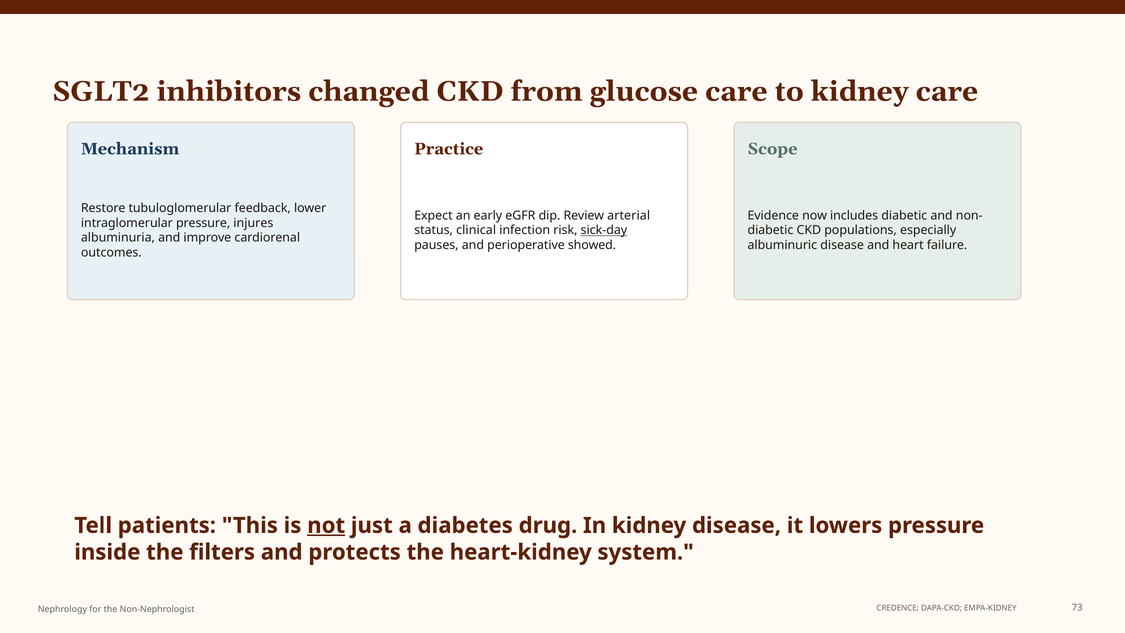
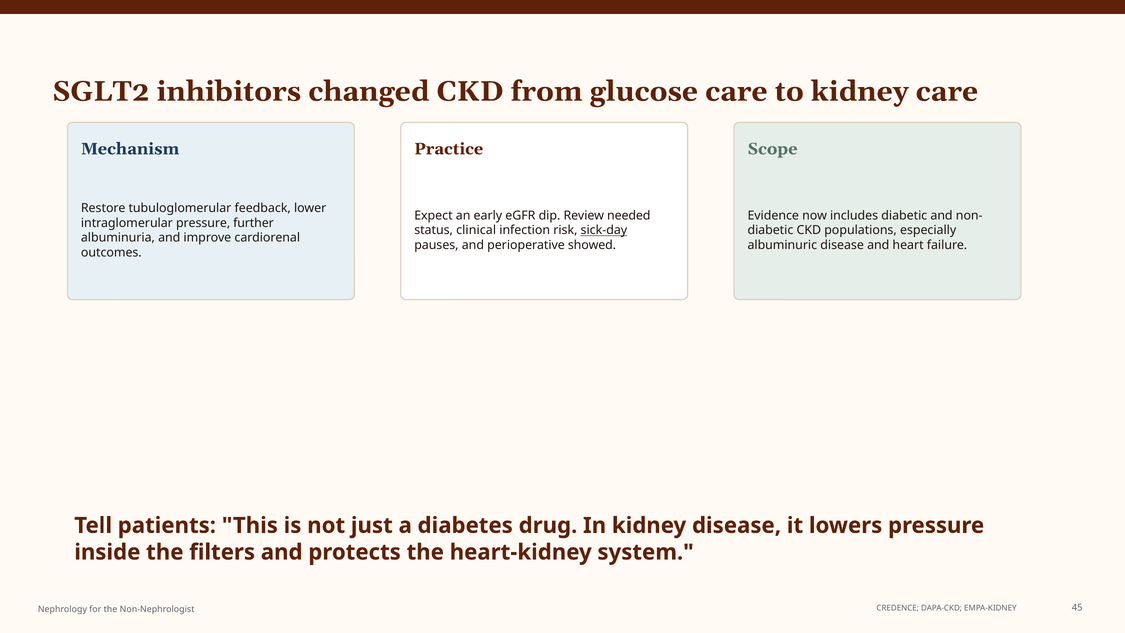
arterial: arterial -> needed
injures: injures -> further
not underline: present -> none
73: 73 -> 45
